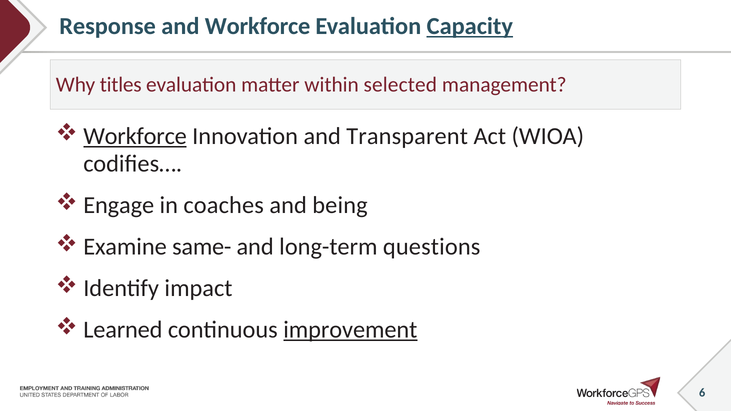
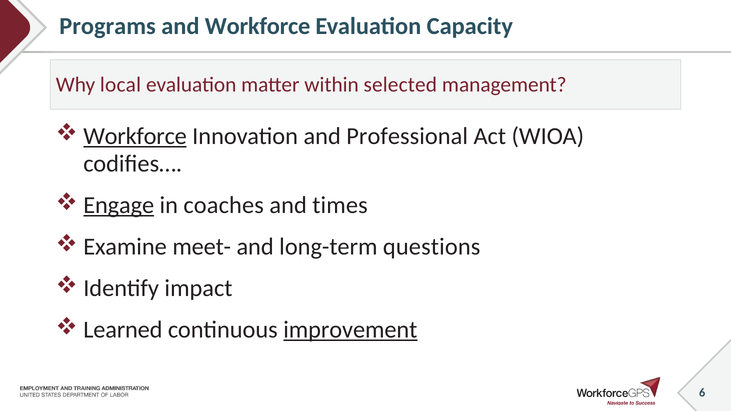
Response: Response -> Programs
Capacity underline: present -> none
titles: titles -> local
Transparent: Transparent -> Professional
Engage underline: none -> present
being: being -> times
same-: same- -> meet-
